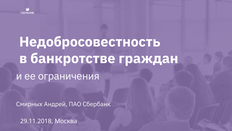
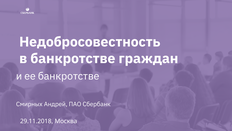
ее ограничения: ограничения -> банкротстве
